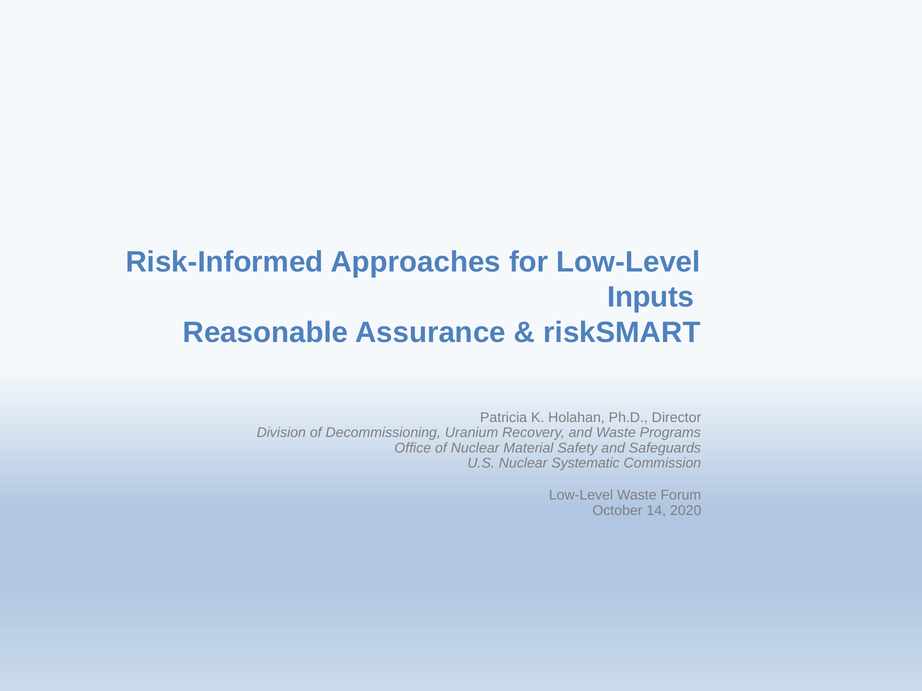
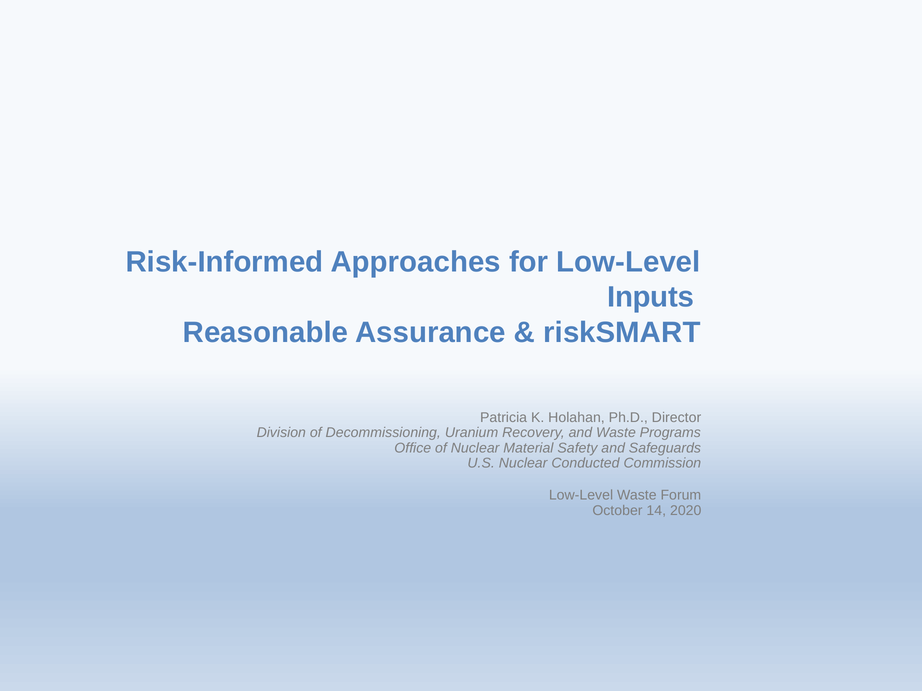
Systematic: Systematic -> Conducted
